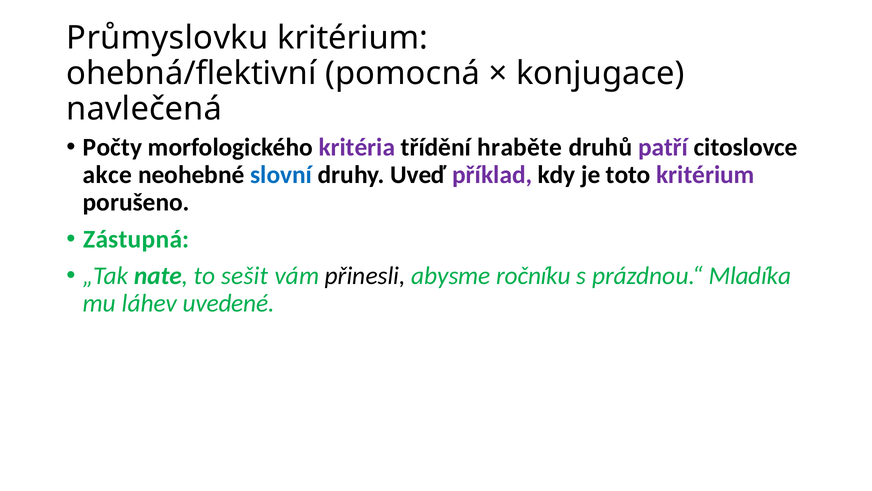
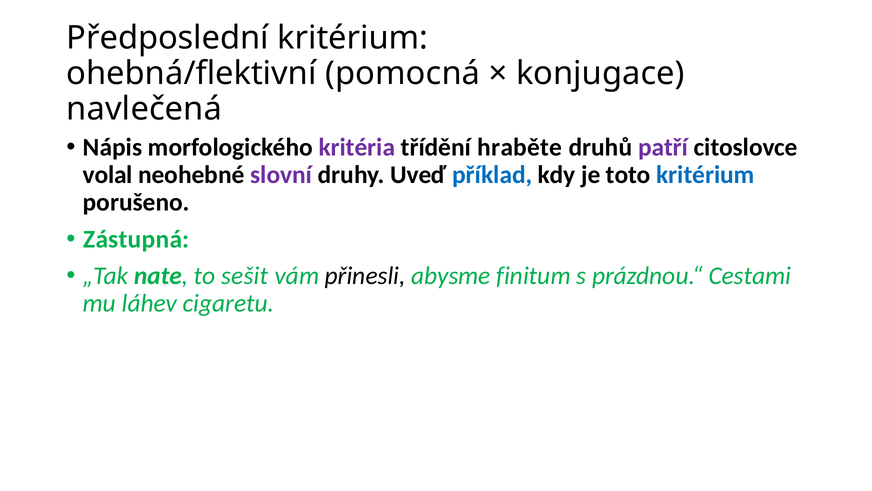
Průmyslovku: Průmyslovku -> Předposlední
Počty: Počty -> Nápis
akce: akce -> volal
slovní colour: blue -> purple
příklad colour: purple -> blue
kritérium at (705, 175) colour: purple -> blue
ročníku: ročníku -> finitum
Mladíka: Mladíka -> Cestami
uvedené: uvedené -> cigaretu
